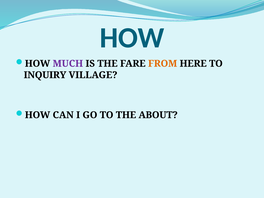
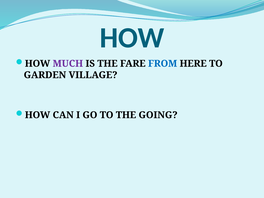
FROM colour: orange -> blue
INQUIRY: INQUIRY -> GARDEN
ABOUT: ABOUT -> GOING
